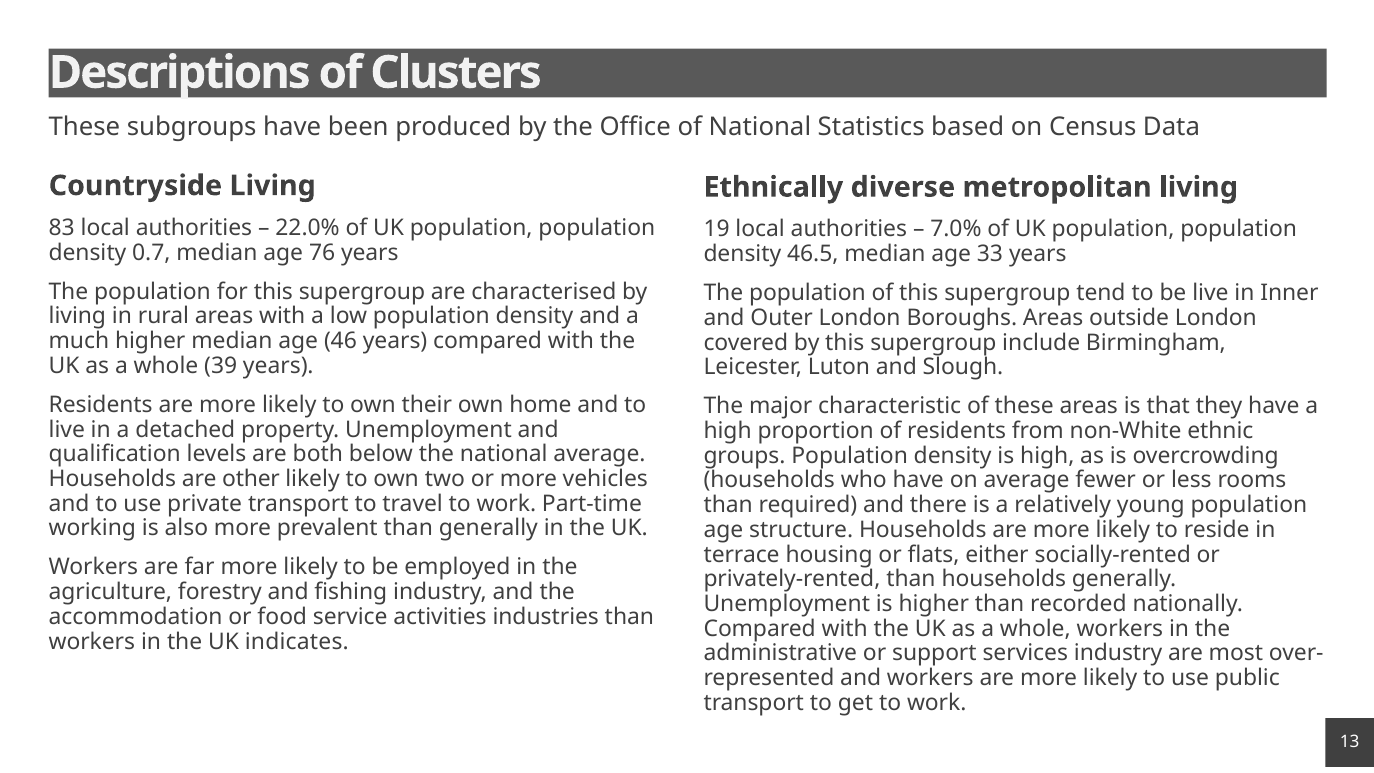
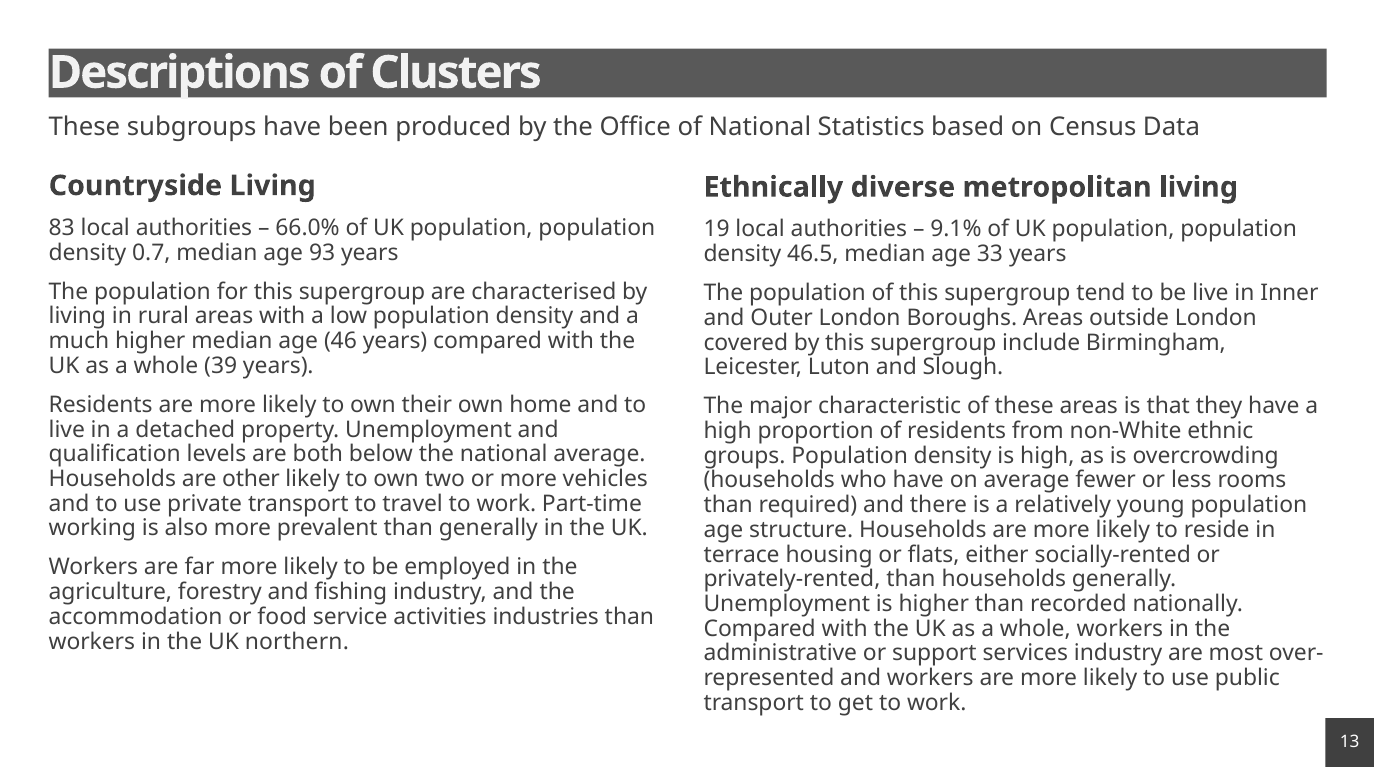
22.0%: 22.0% -> 66.0%
7.0%: 7.0% -> 9.1%
76: 76 -> 93
indicates: indicates -> northern
